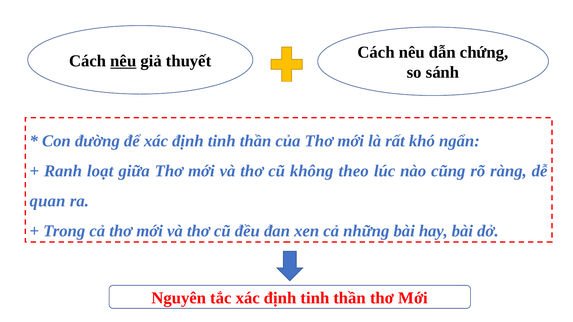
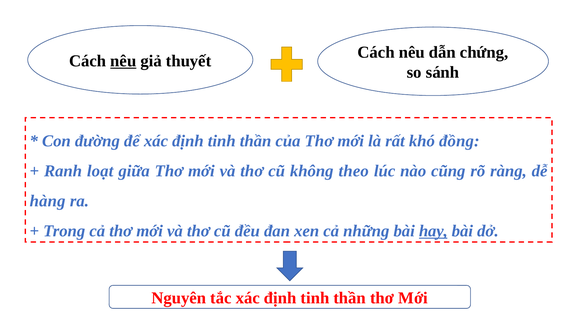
ngẩn: ngẩn -> đồng
quan: quan -> hàng
hay underline: none -> present
